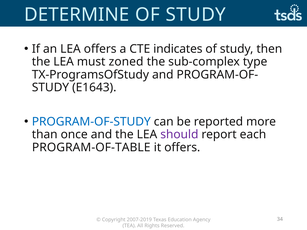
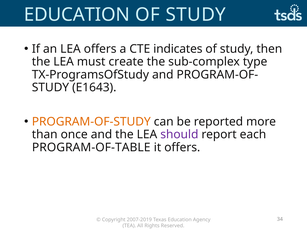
DETERMINE at (77, 15): DETERMINE -> EDUCATION
zoned: zoned -> create
PROGRAM-OF-STUDY colour: blue -> orange
